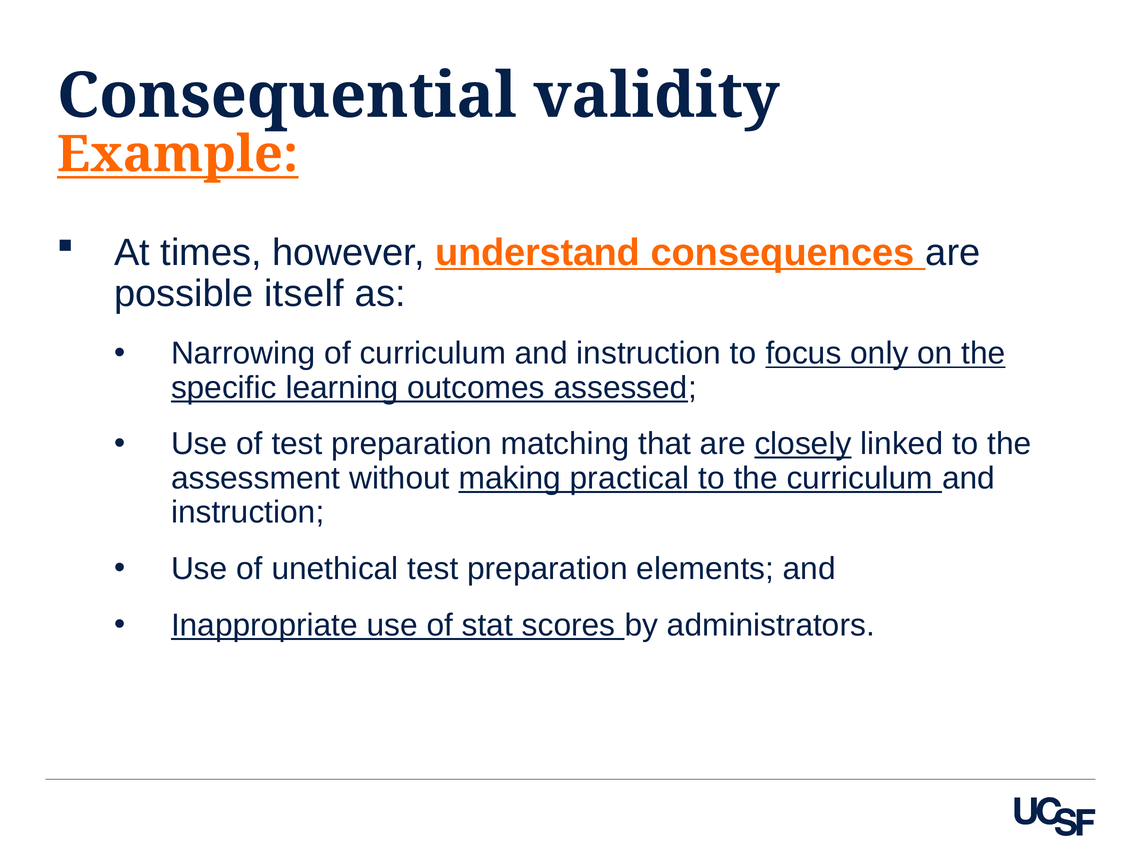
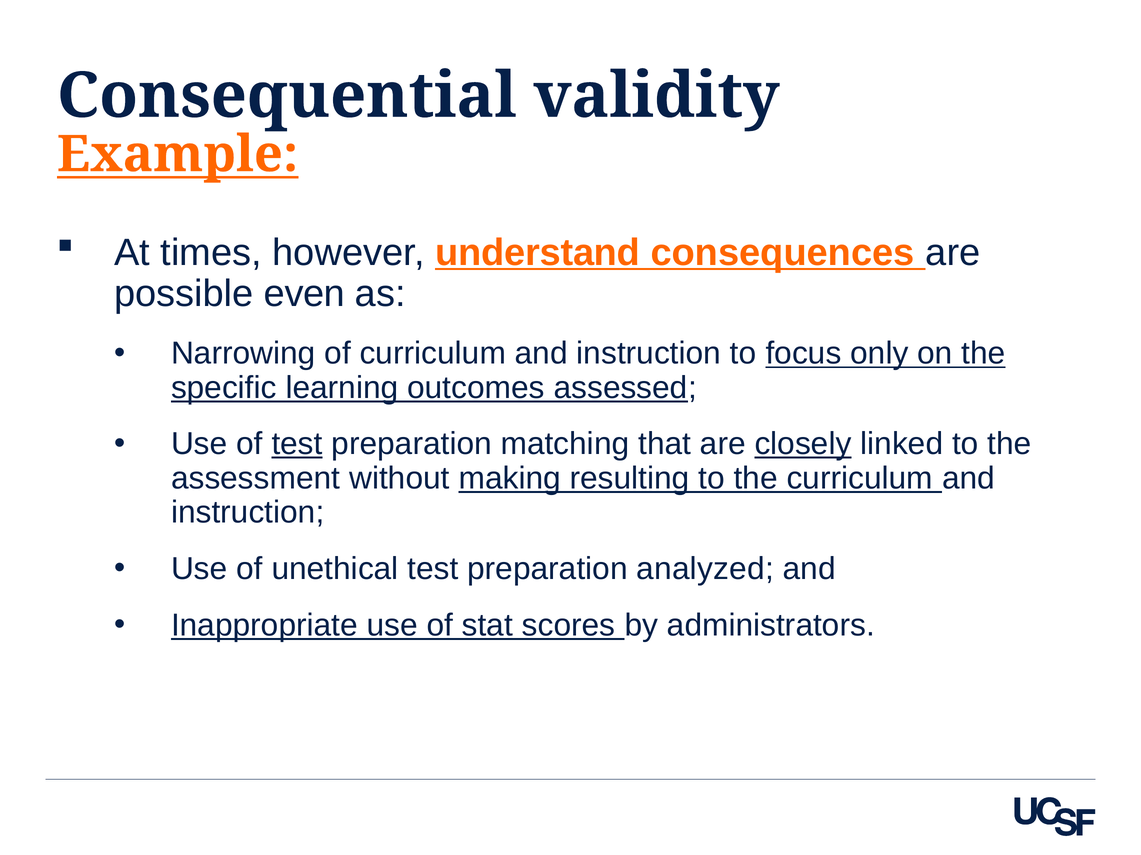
itself: itself -> even
test at (297, 444) underline: none -> present
practical: practical -> resulting
elements: elements -> analyzed
